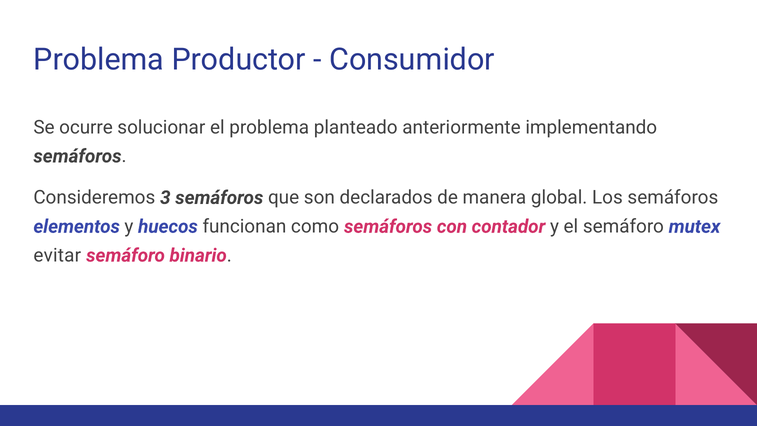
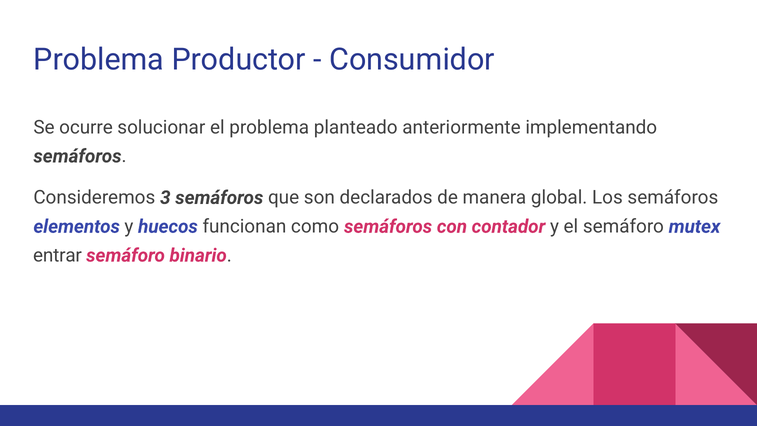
evitar: evitar -> entrar
